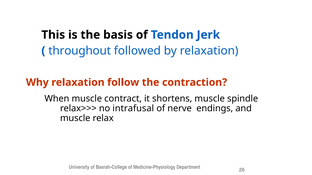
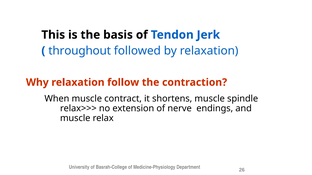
intrafusal: intrafusal -> extension
